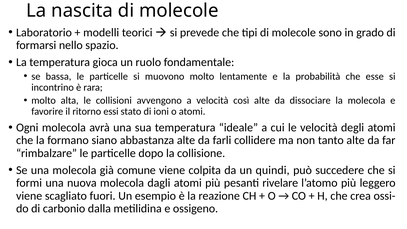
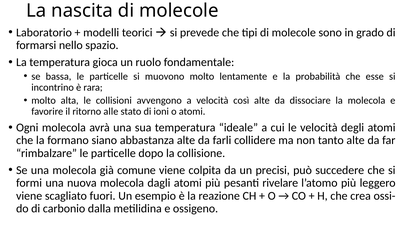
essi: essi -> alle
quindi: quindi -> precisi
